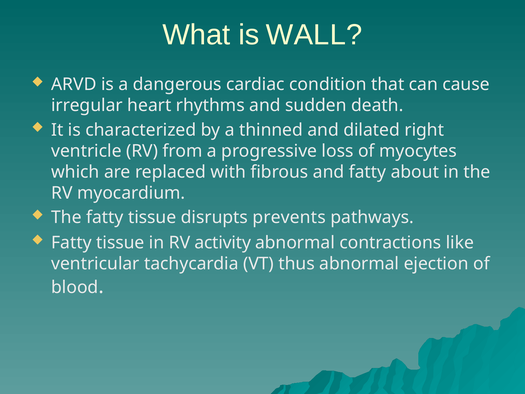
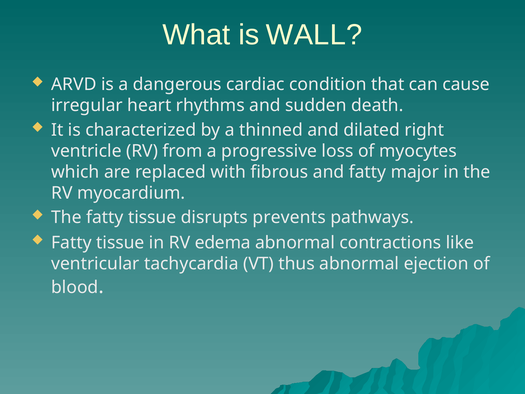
about: about -> major
activity: activity -> edema
